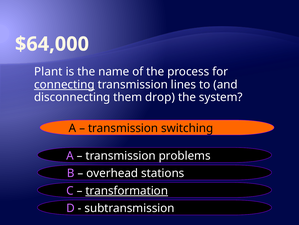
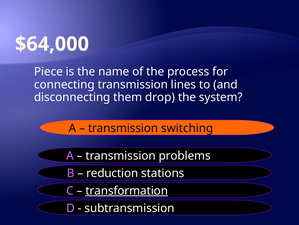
Plant: Plant -> Piece
connecting underline: present -> none
overhead: overhead -> reduction
